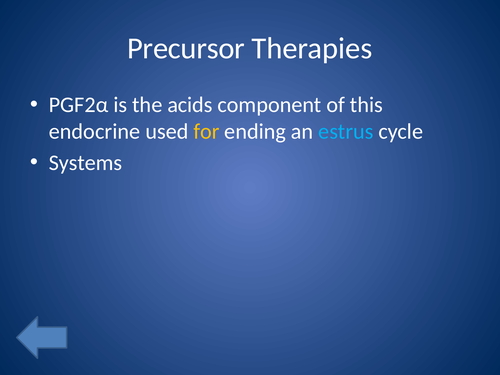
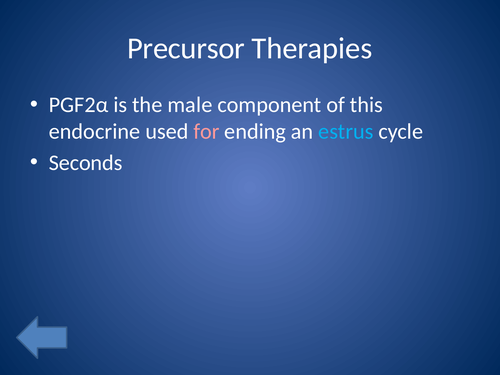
acids: acids -> male
for colour: yellow -> pink
Systems: Systems -> Seconds
